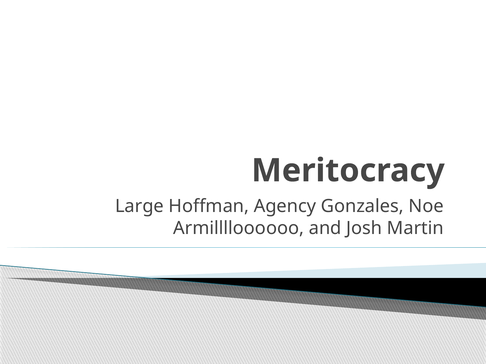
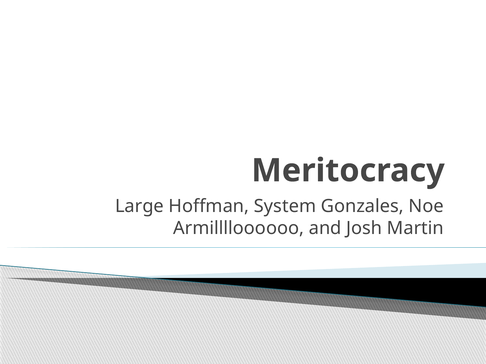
Agency: Agency -> System
